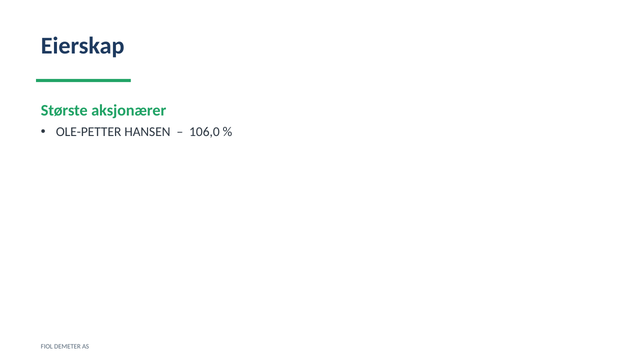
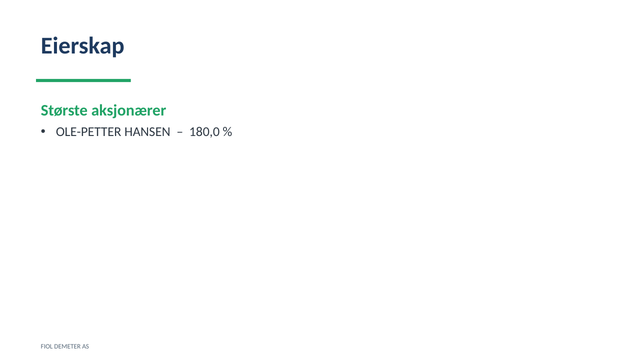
106,0: 106,0 -> 180,0
